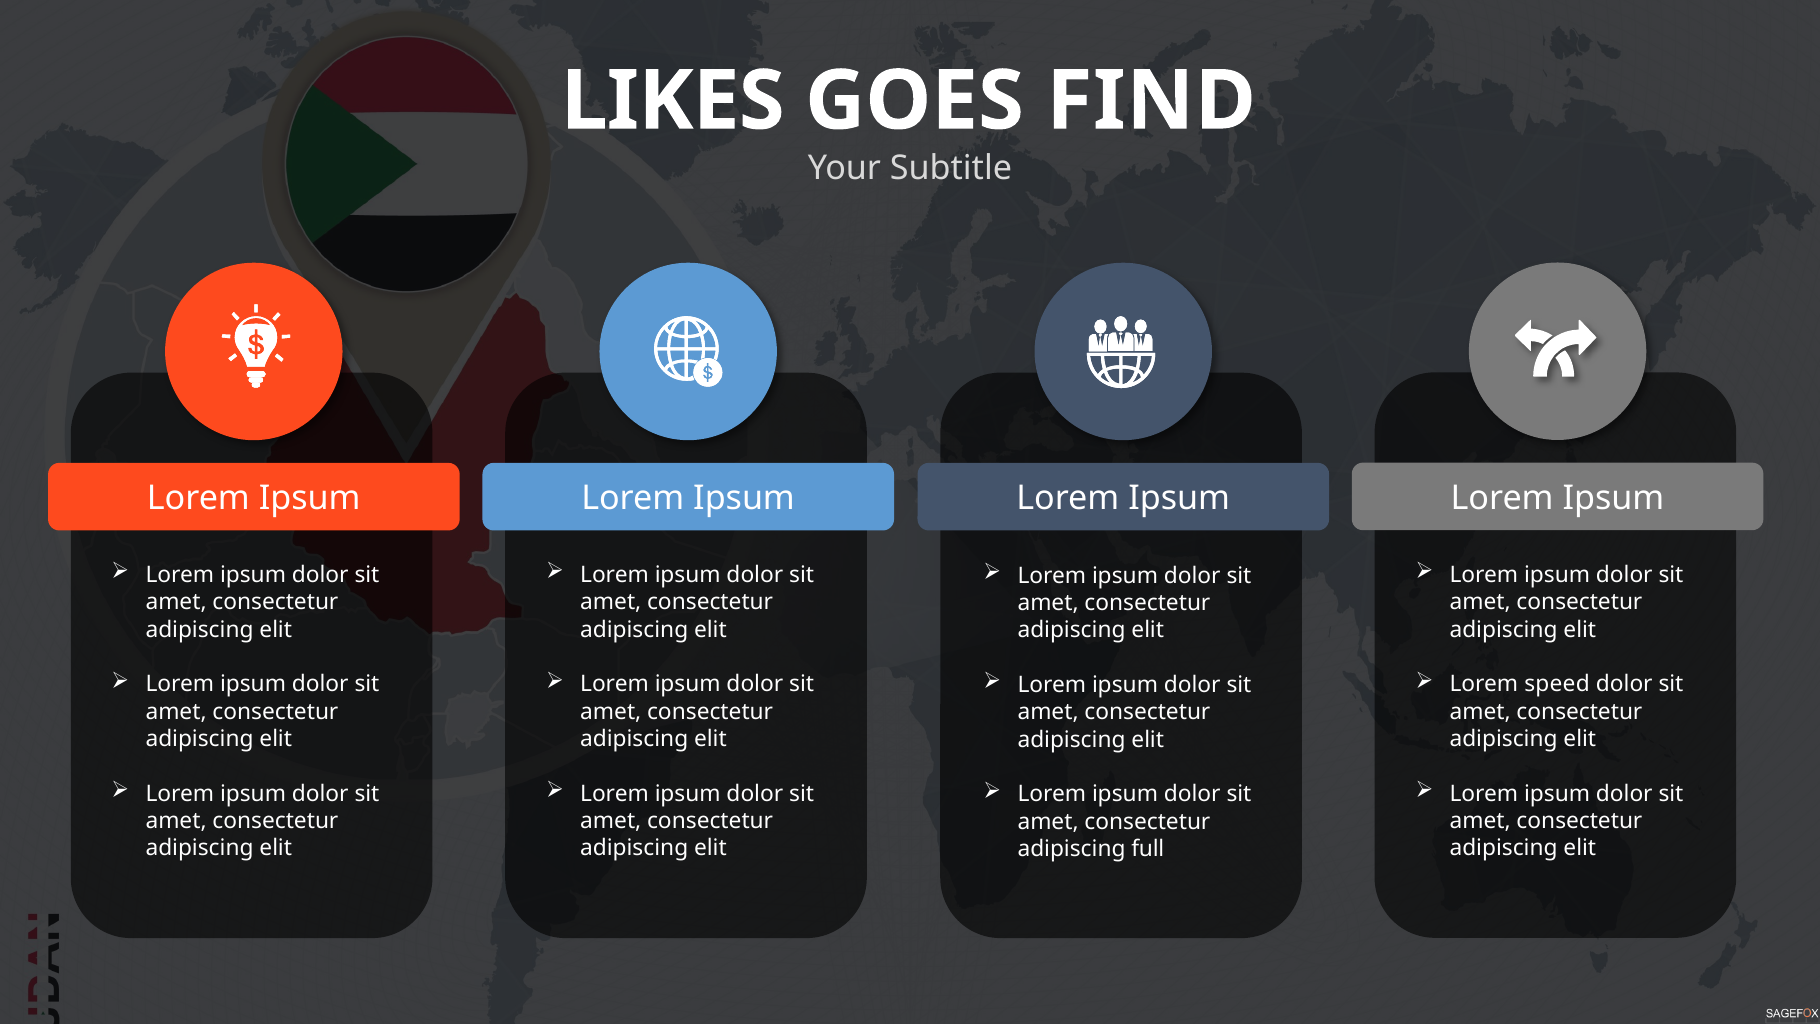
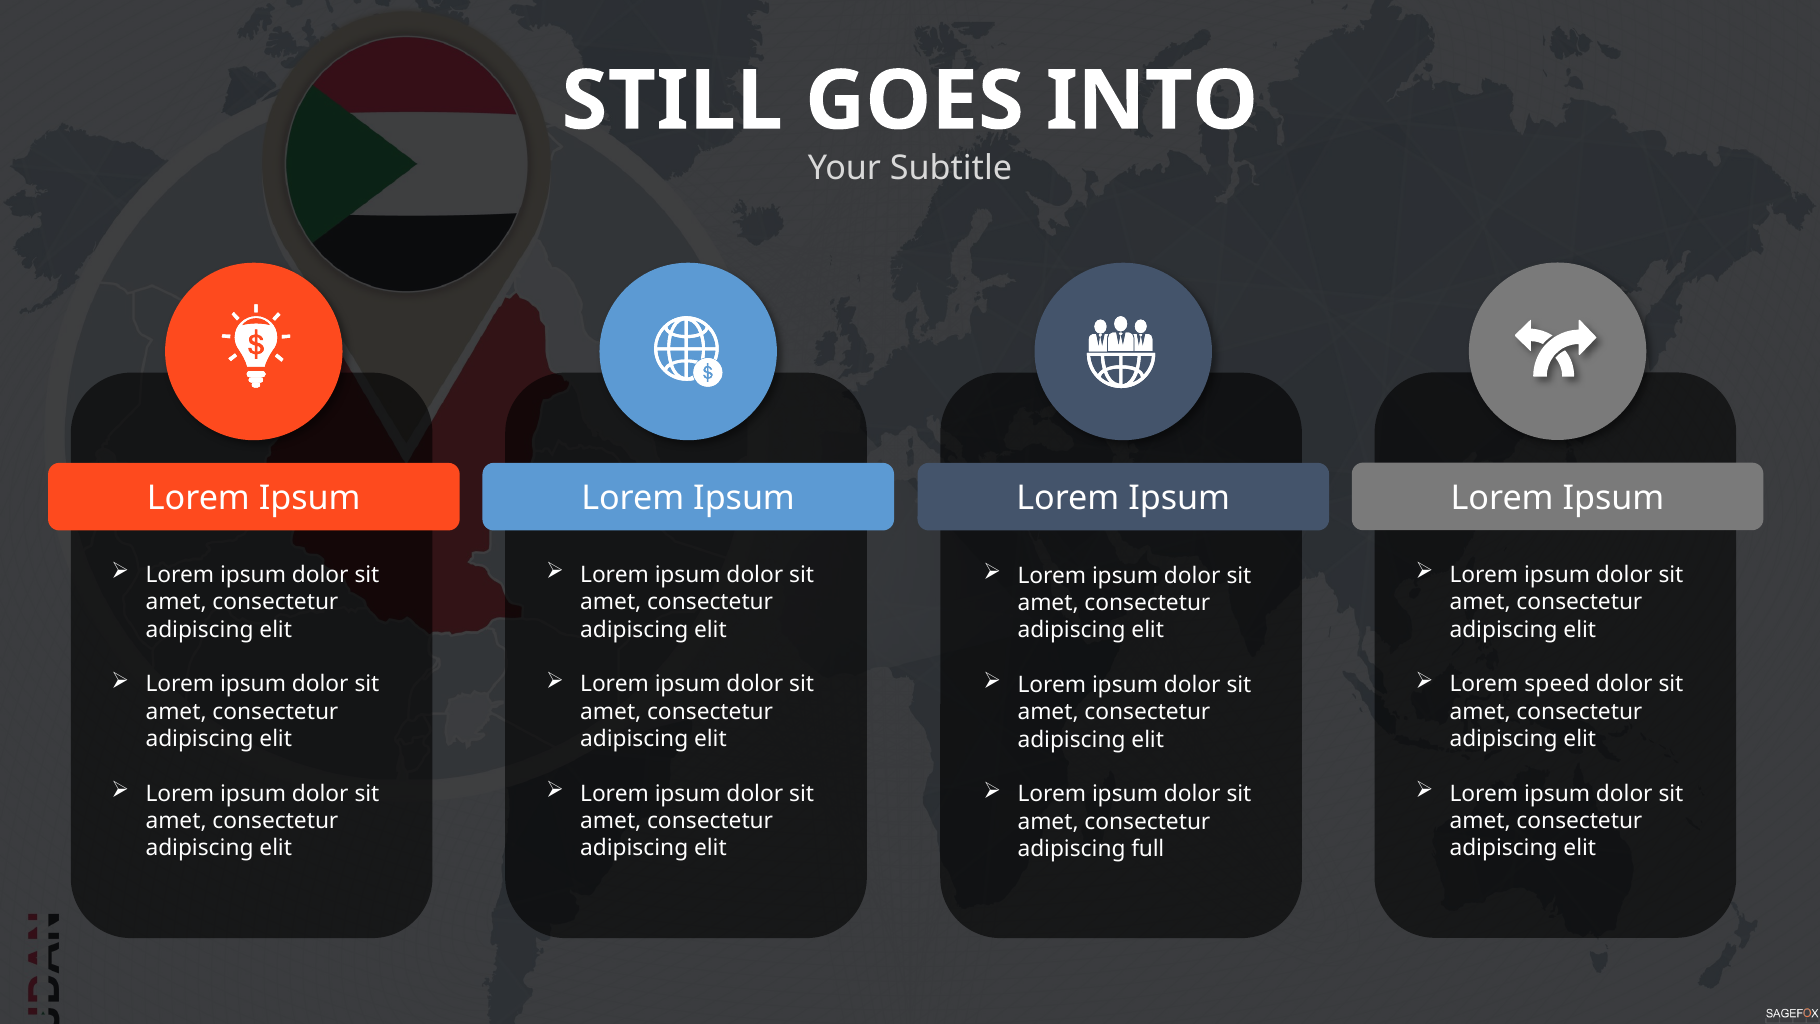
LIKES: LIKES -> STILL
FIND: FIND -> INTO
